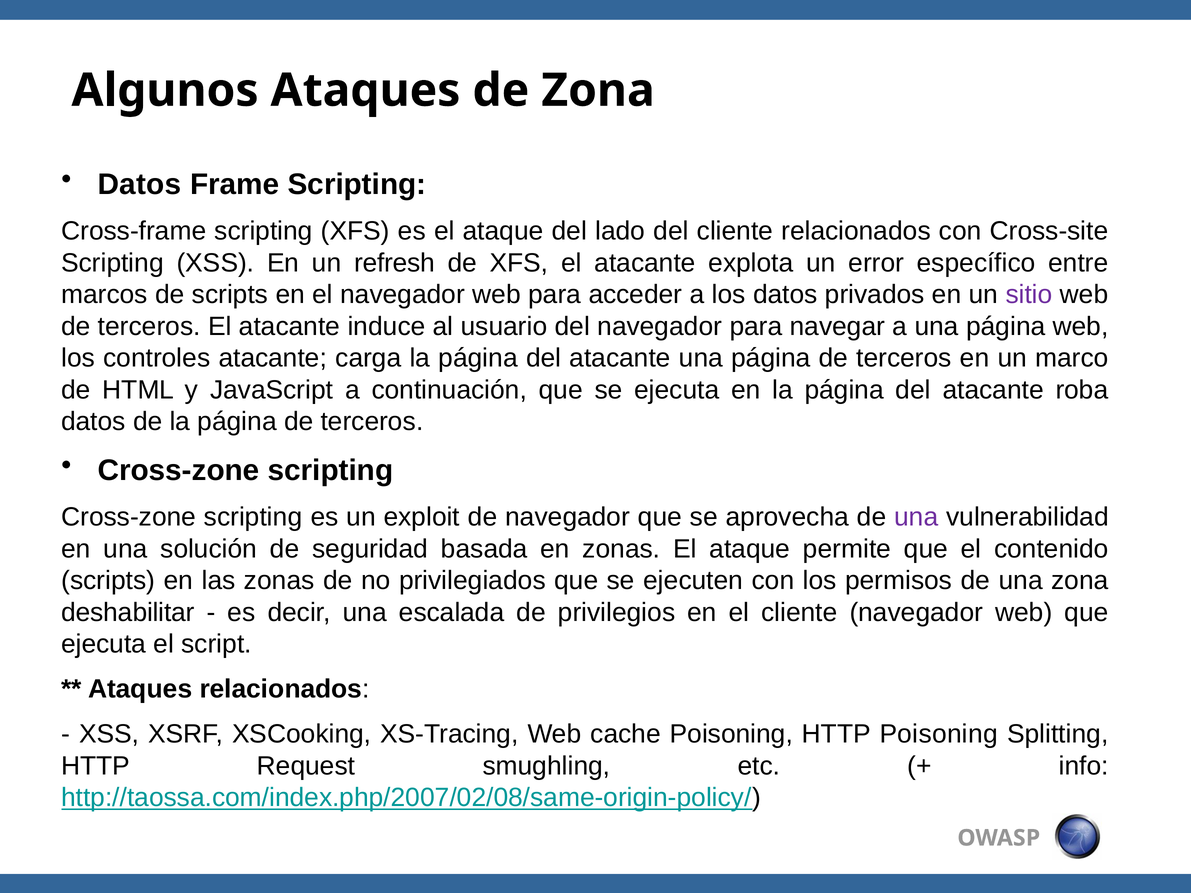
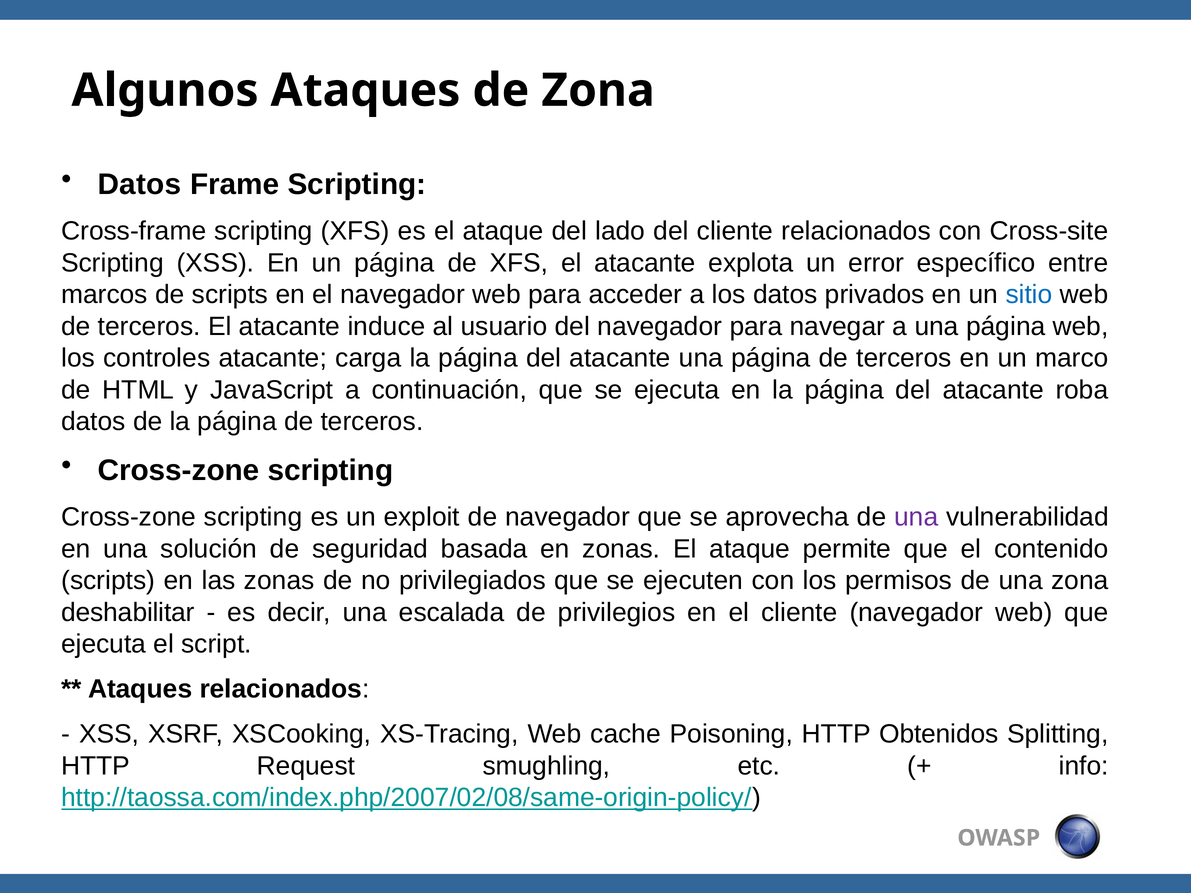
un refresh: refresh -> página
sitio colour: purple -> blue
HTTP Poisoning: Poisoning -> Obtenidos
